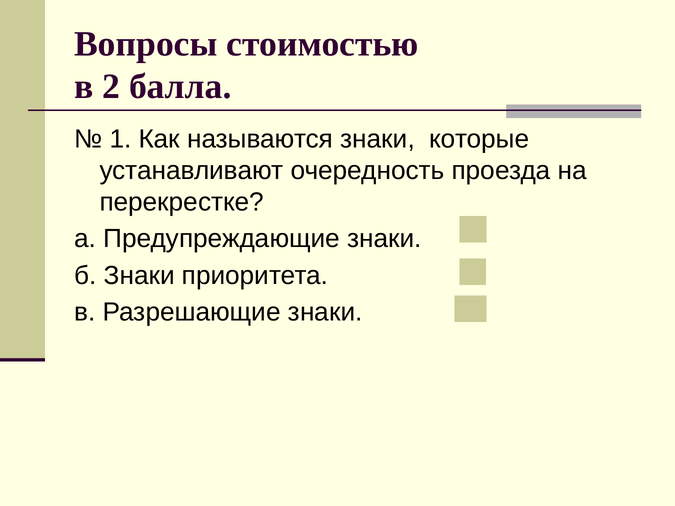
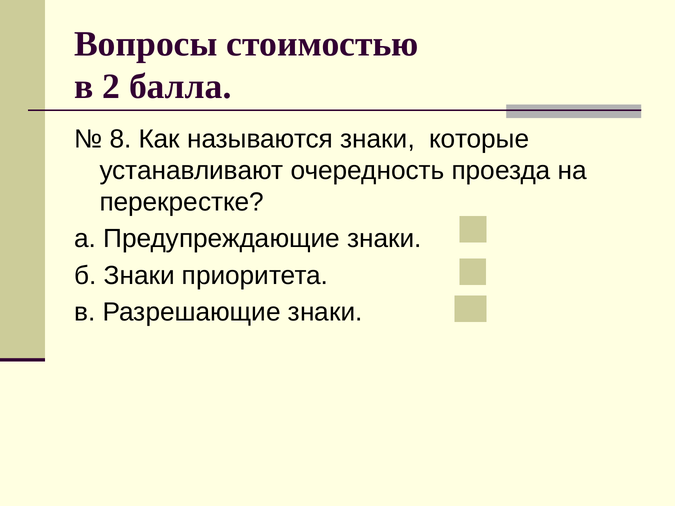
1: 1 -> 8
